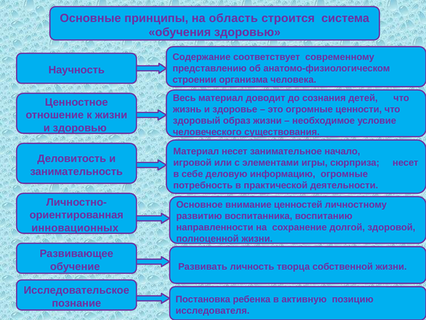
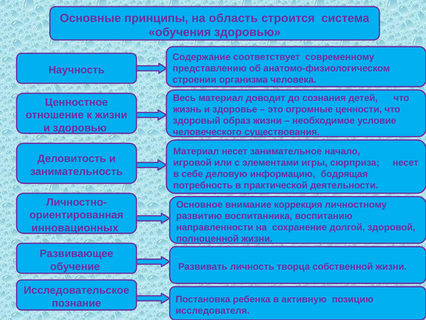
информацию огромные: огромные -> бодрящая
ценностей: ценностей -> коррекция
